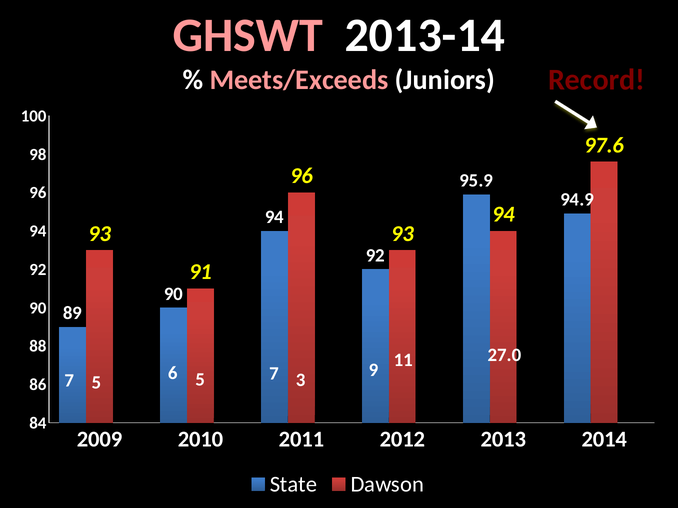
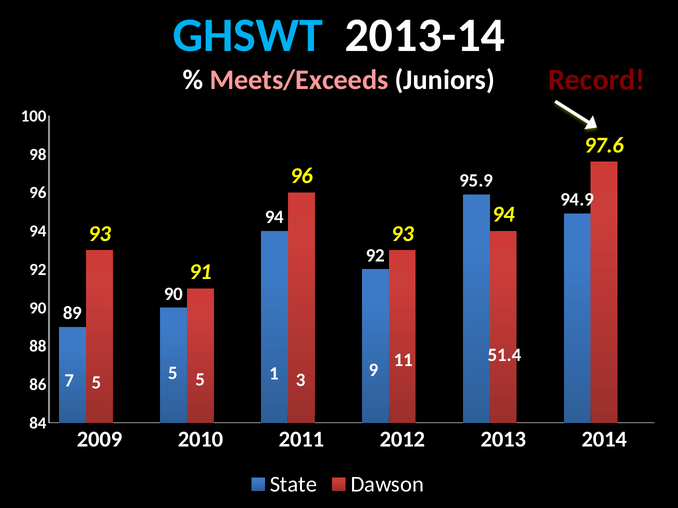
GHSWT colour: pink -> light blue
27.0: 27.0 -> 51.4
7 6: 6 -> 5
7 at (274, 374): 7 -> 1
